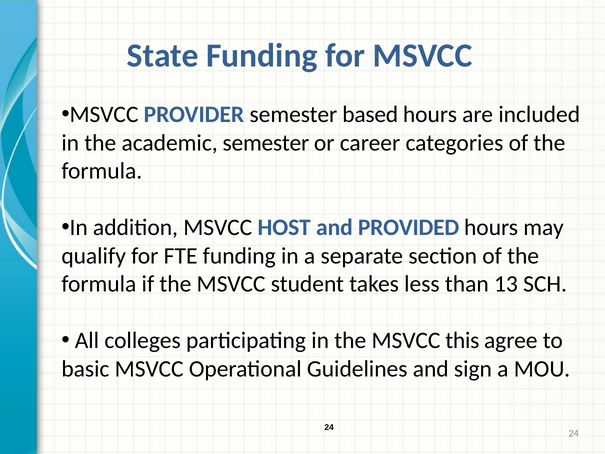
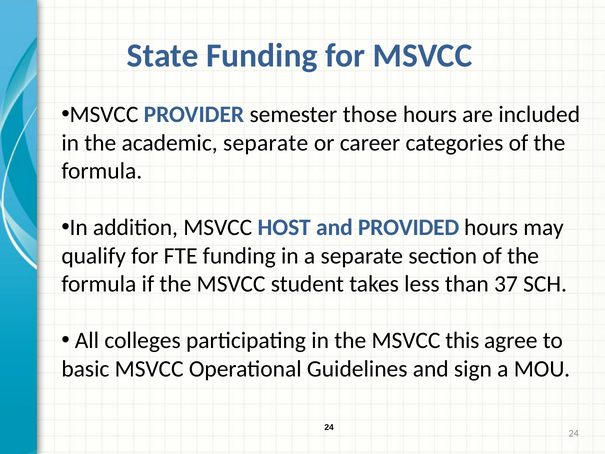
based: based -> those
academic semester: semester -> separate
13: 13 -> 37
